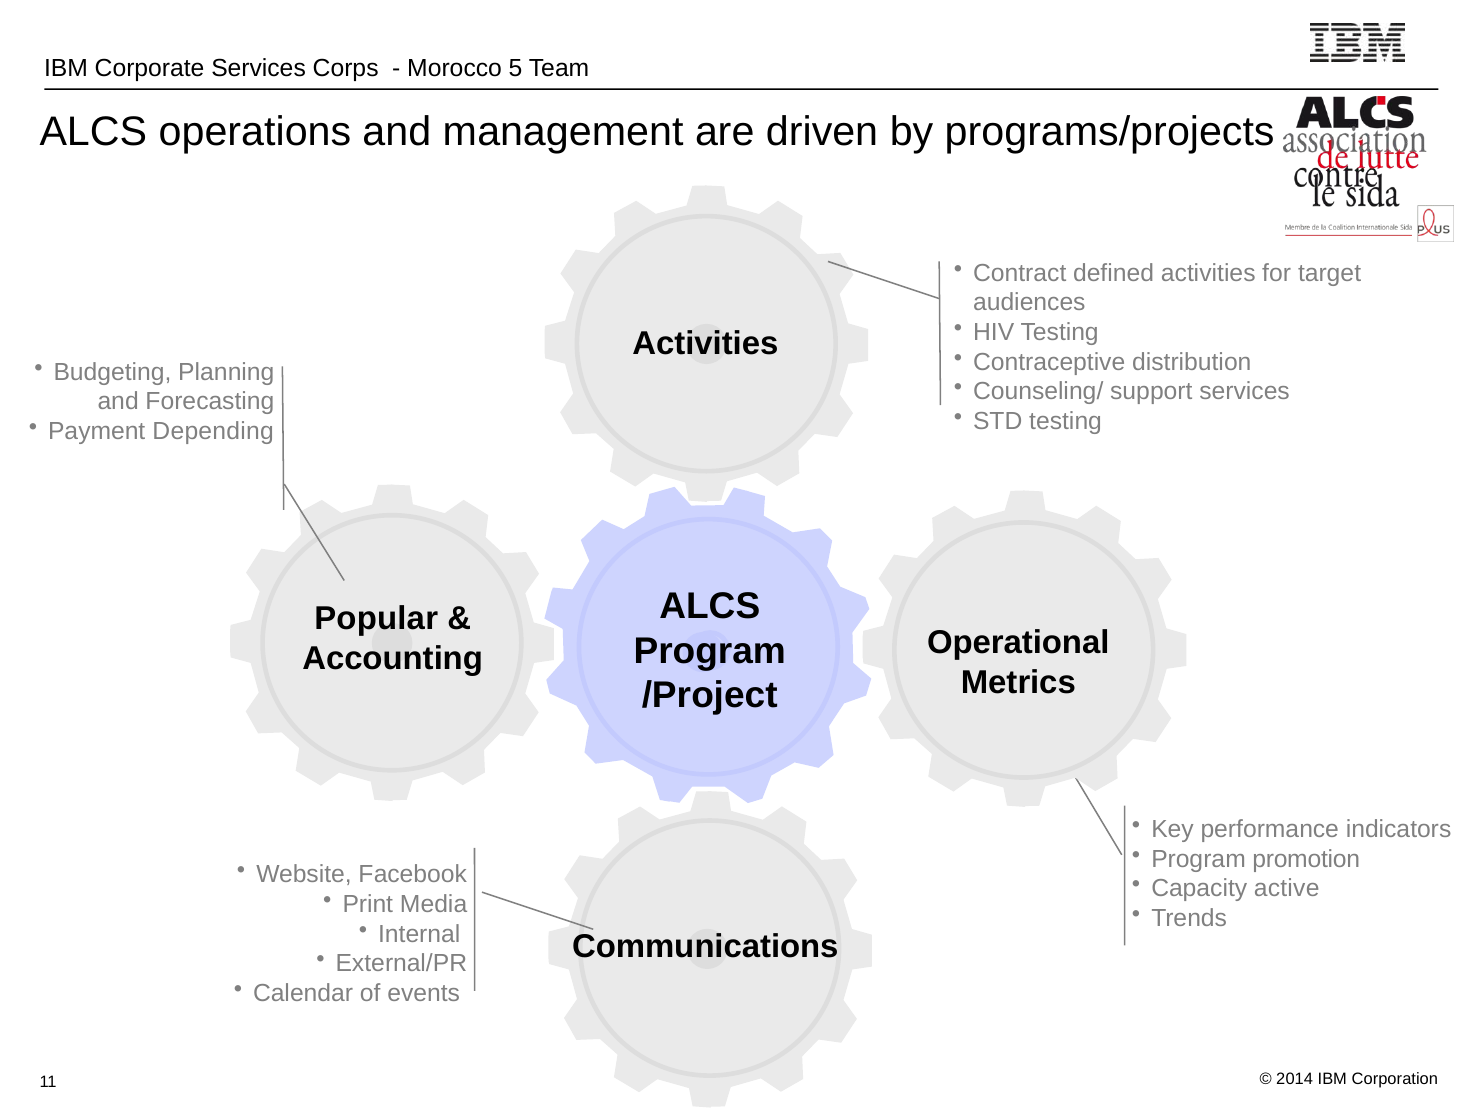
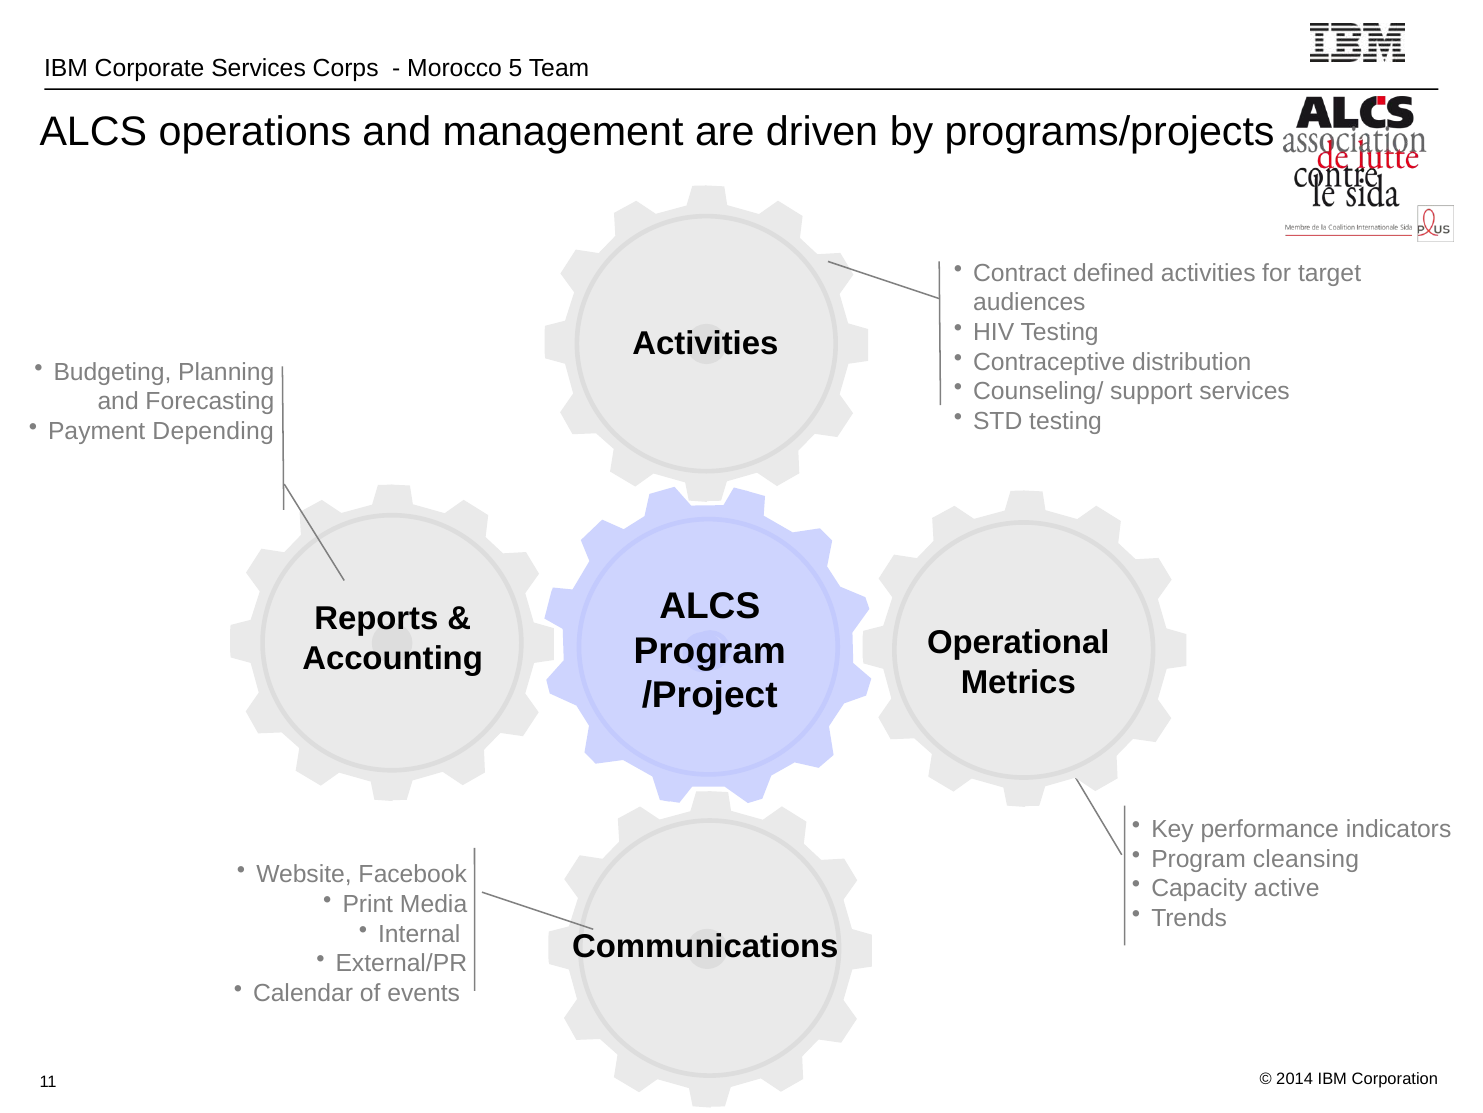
Popular: Popular -> Reports
promotion: promotion -> cleansing
